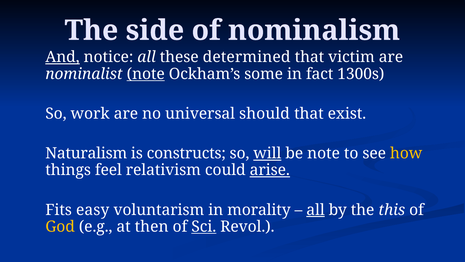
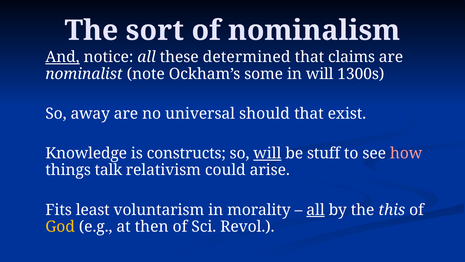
side: side -> sort
victim: victim -> claims
note at (146, 74) underline: present -> none
in fact: fact -> will
work: work -> away
Naturalism: Naturalism -> Knowledge
be note: note -> stuff
how colour: yellow -> pink
feel: feel -> talk
arise underline: present -> none
easy: easy -> least
Sci underline: present -> none
